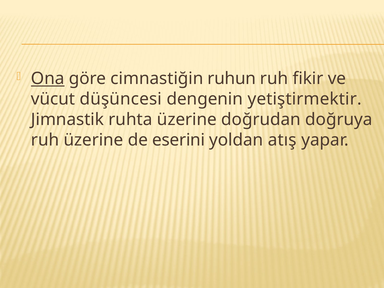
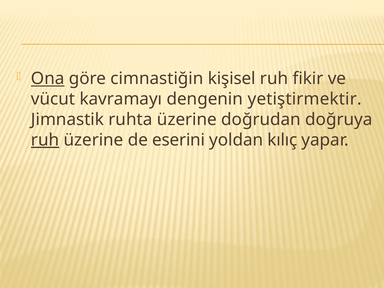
ruhun: ruhun -> kişisel
düşüncesi: düşüncesi -> kavramayı
ruh at (45, 140) underline: none -> present
atış: atış -> kılıç
